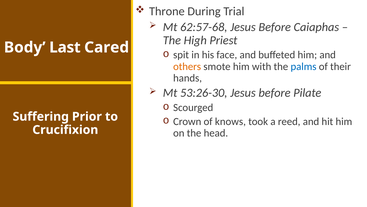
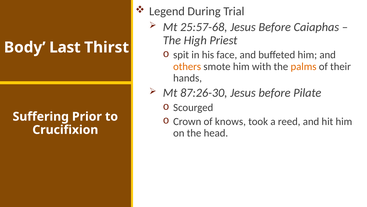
Throne: Throne -> Legend
62:57-68: 62:57-68 -> 25:57-68
Cared: Cared -> Thirst
palms colour: blue -> orange
53:26-30: 53:26-30 -> 87:26-30
